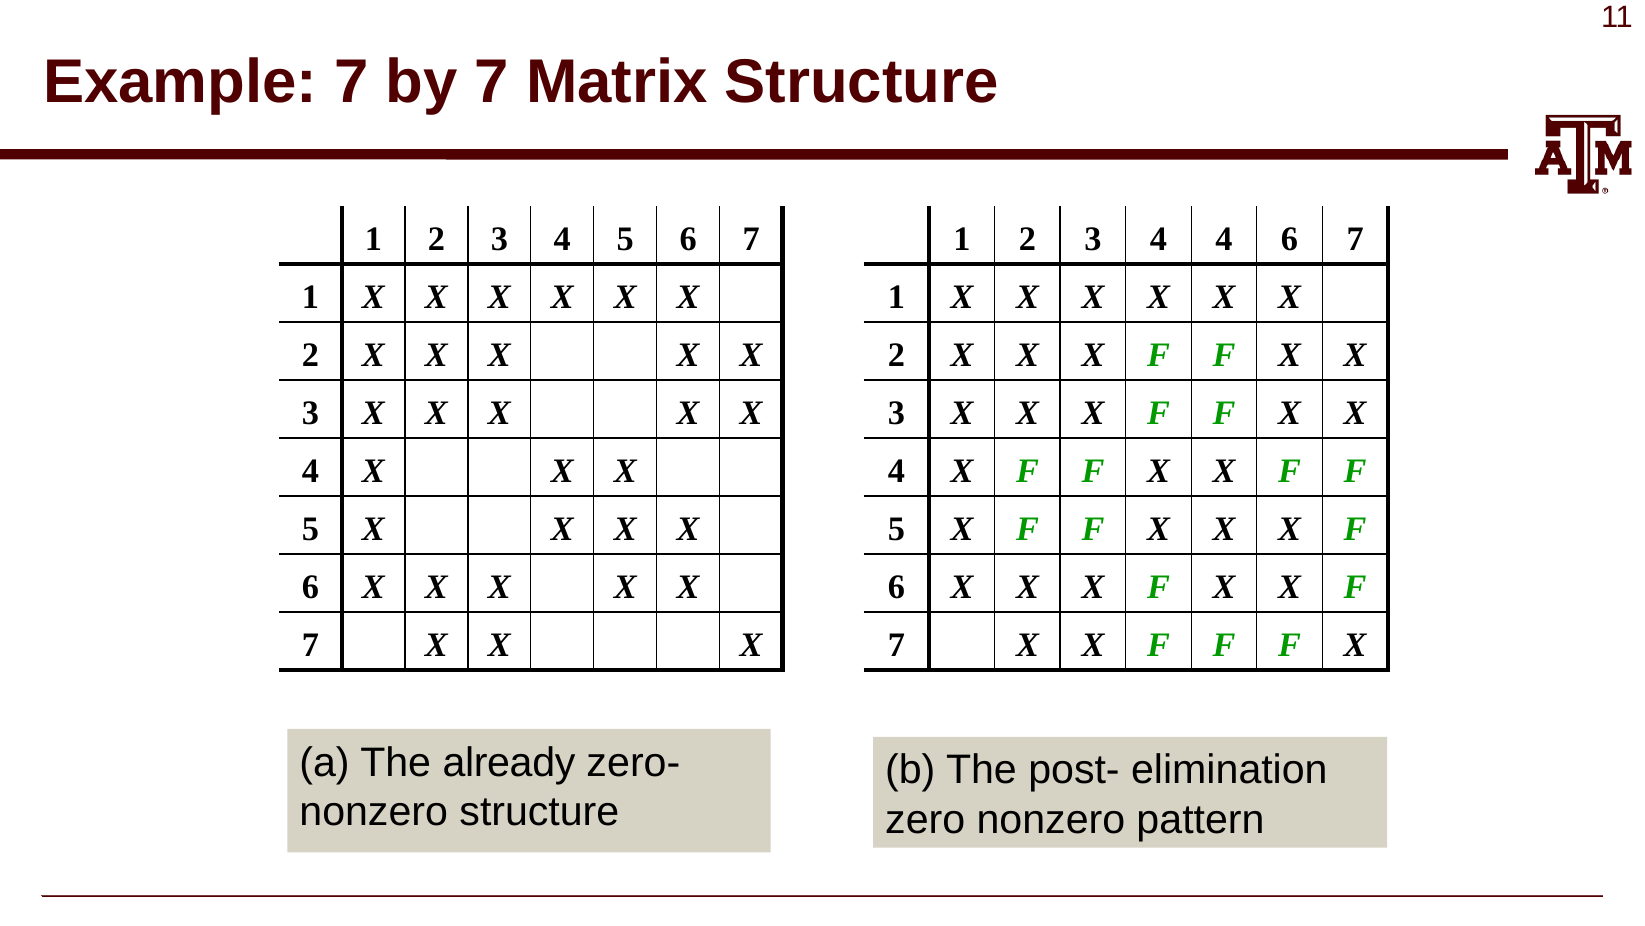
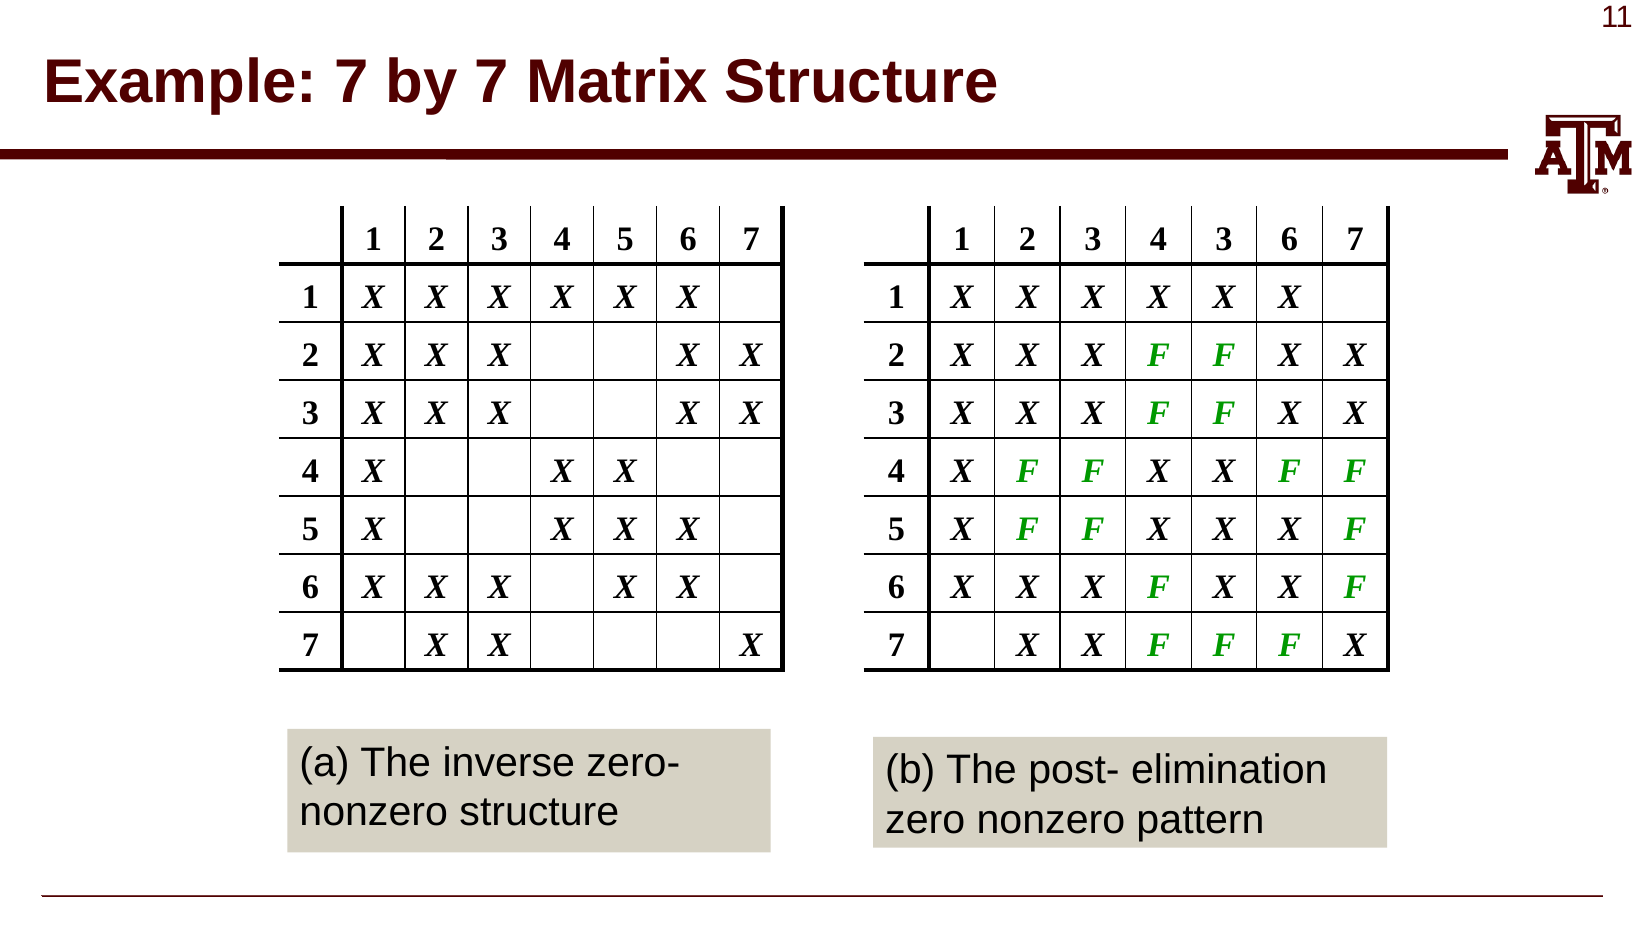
4 4: 4 -> 3
already: already -> inverse
